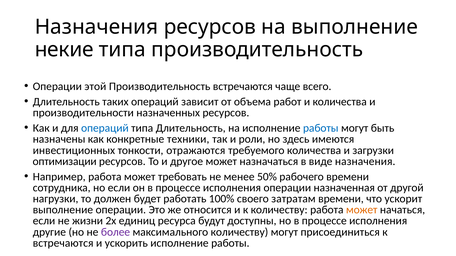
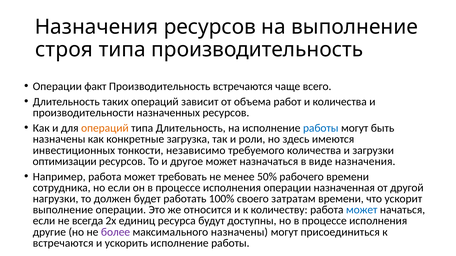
некие: некие -> строя
этой: этой -> факт
операций at (105, 128) colour: blue -> orange
техники: техники -> загрузка
отражаются: отражаются -> независимо
может at (362, 210) colour: orange -> blue
жизни: жизни -> всегда
максимального количеству: количеству -> назначены
